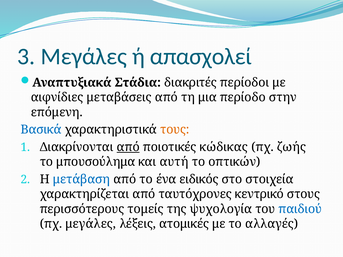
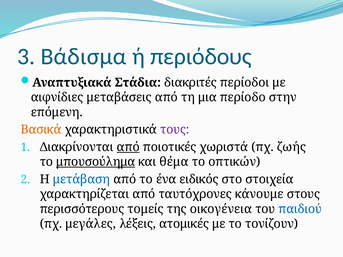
3 Μεγάλες: Μεγάλες -> Βάδισμα
απασχολεί: απασχολεί -> περιόδους
Βασικά colour: blue -> orange
τους colour: orange -> purple
κώδικας: κώδικας -> χωριστά
μπουσούλημα underline: none -> present
αυτή: αυτή -> θέμα
κεντρικό: κεντρικό -> κάνουμε
ψυχολογία: ψυχολογία -> οικογένεια
αλλαγές: αλλαγές -> τονίζουν
